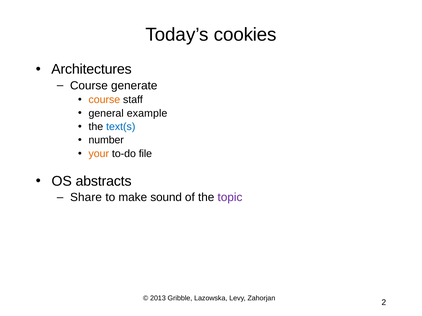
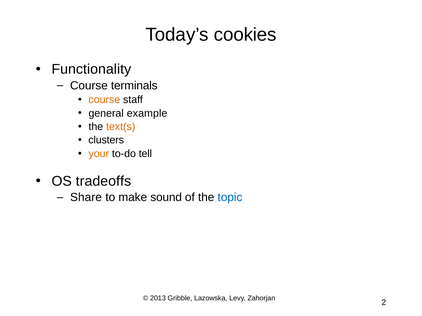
Architectures: Architectures -> Functionality
generate: generate -> terminals
text(s colour: blue -> orange
number: number -> clusters
file: file -> tell
abstracts: abstracts -> tradeoffs
topic colour: purple -> blue
